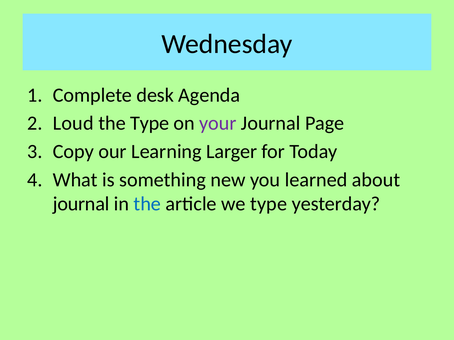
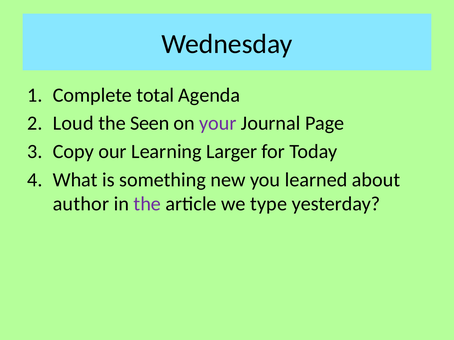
desk: desk -> total
the Type: Type -> Seen
journal at (81, 204): journal -> author
the at (147, 204) colour: blue -> purple
